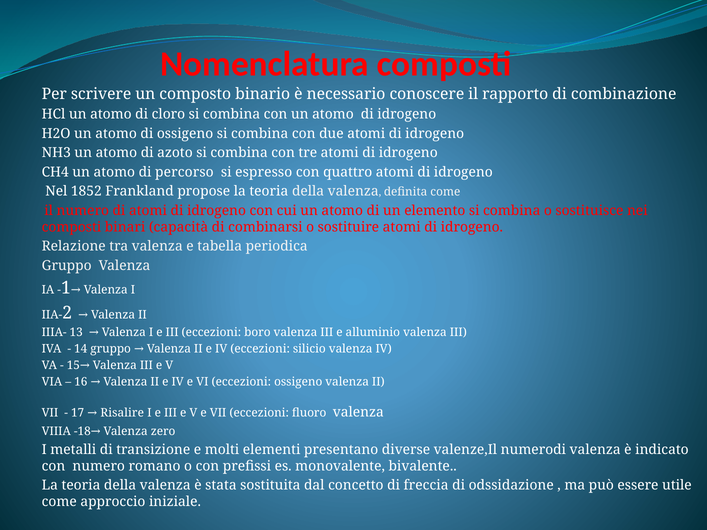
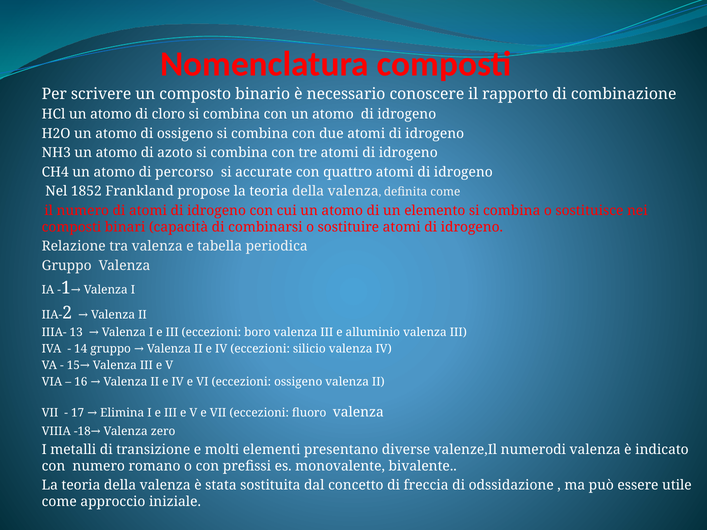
espresso: espresso -> accurate
Risalire: Risalire -> Elimina
